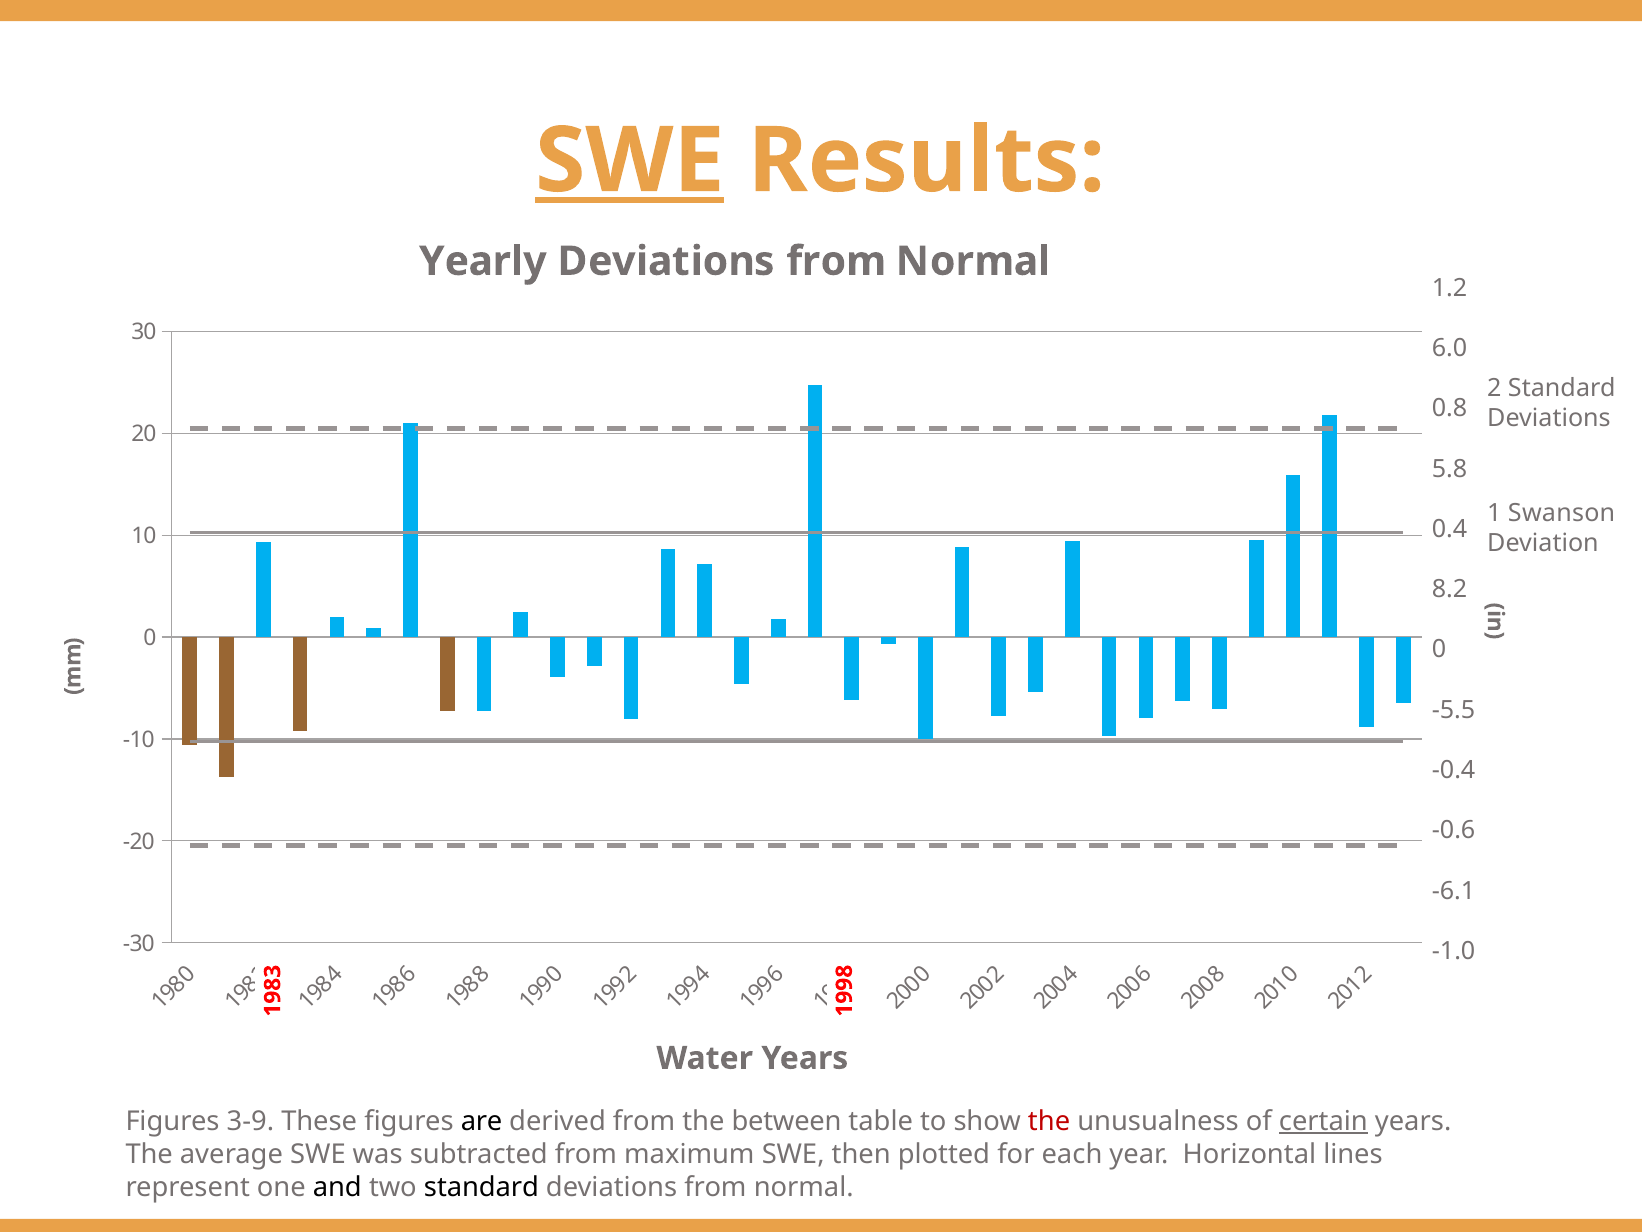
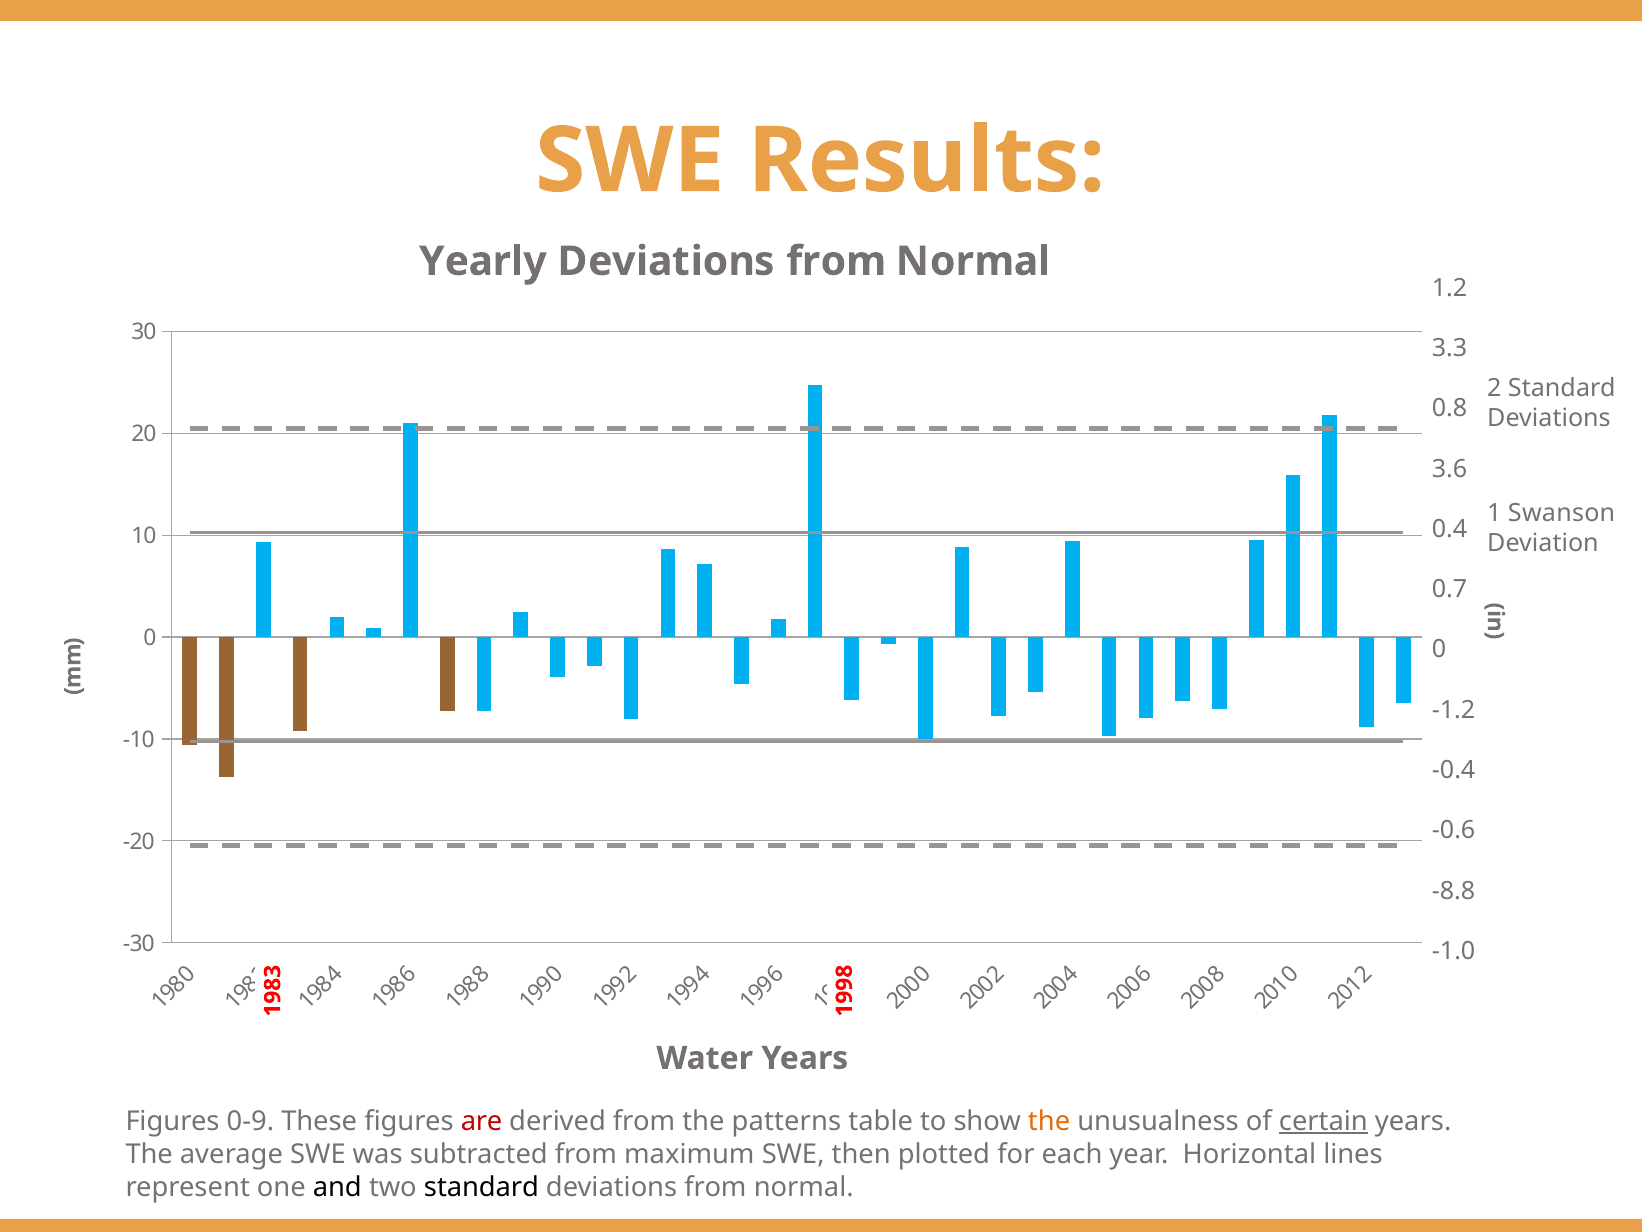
SWE at (630, 161) underline: present -> none
6.0: 6.0 -> 3.3
5.8: 5.8 -> 3.6
8.2: 8.2 -> 0.7
-5.5: -5.5 -> -1.2
-6.1: -6.1 -> -8.8
3-9: 3-9 -> 0-9
are colour: black -> red
between: between -> patterns
the at (1049, 1121) colour: red -> orange
